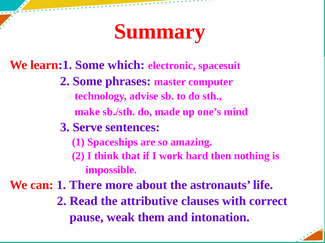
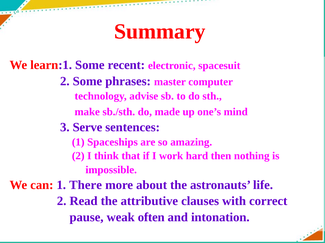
which: which -> recent
them: them -> often
